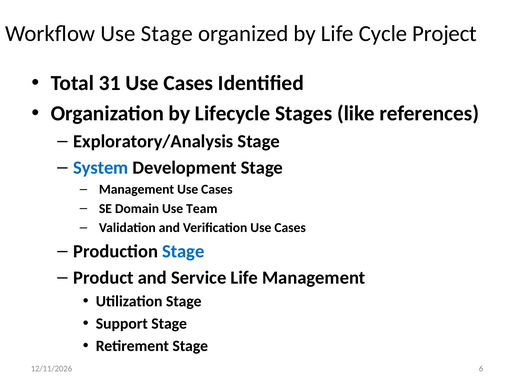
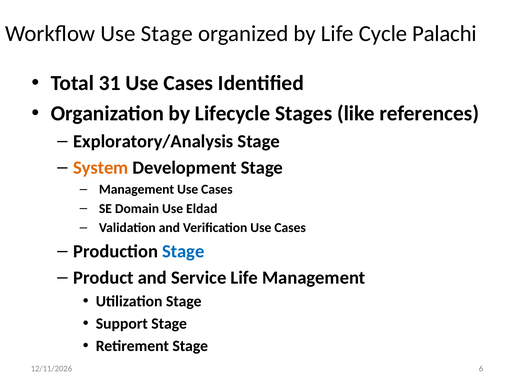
Project: Project -> Palachi
System colour: blue -> orange
Team: Team -> Eldad
